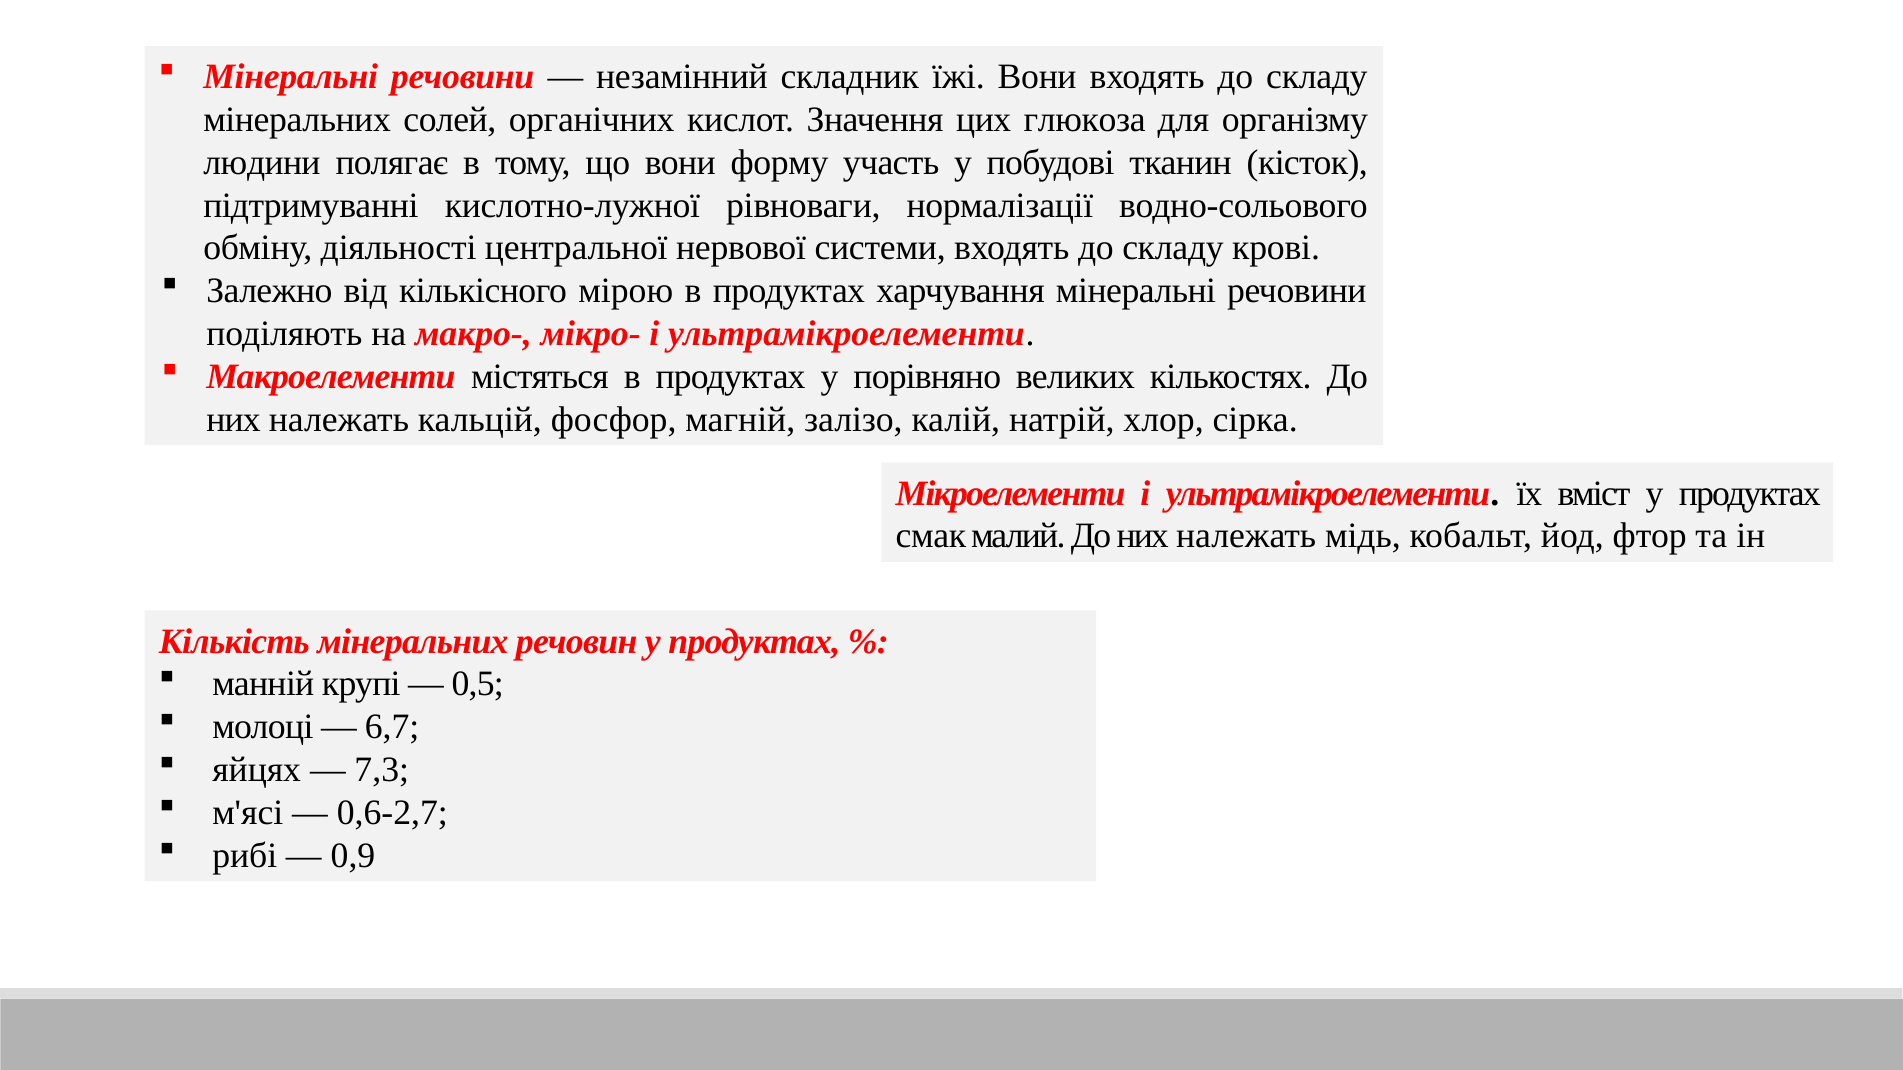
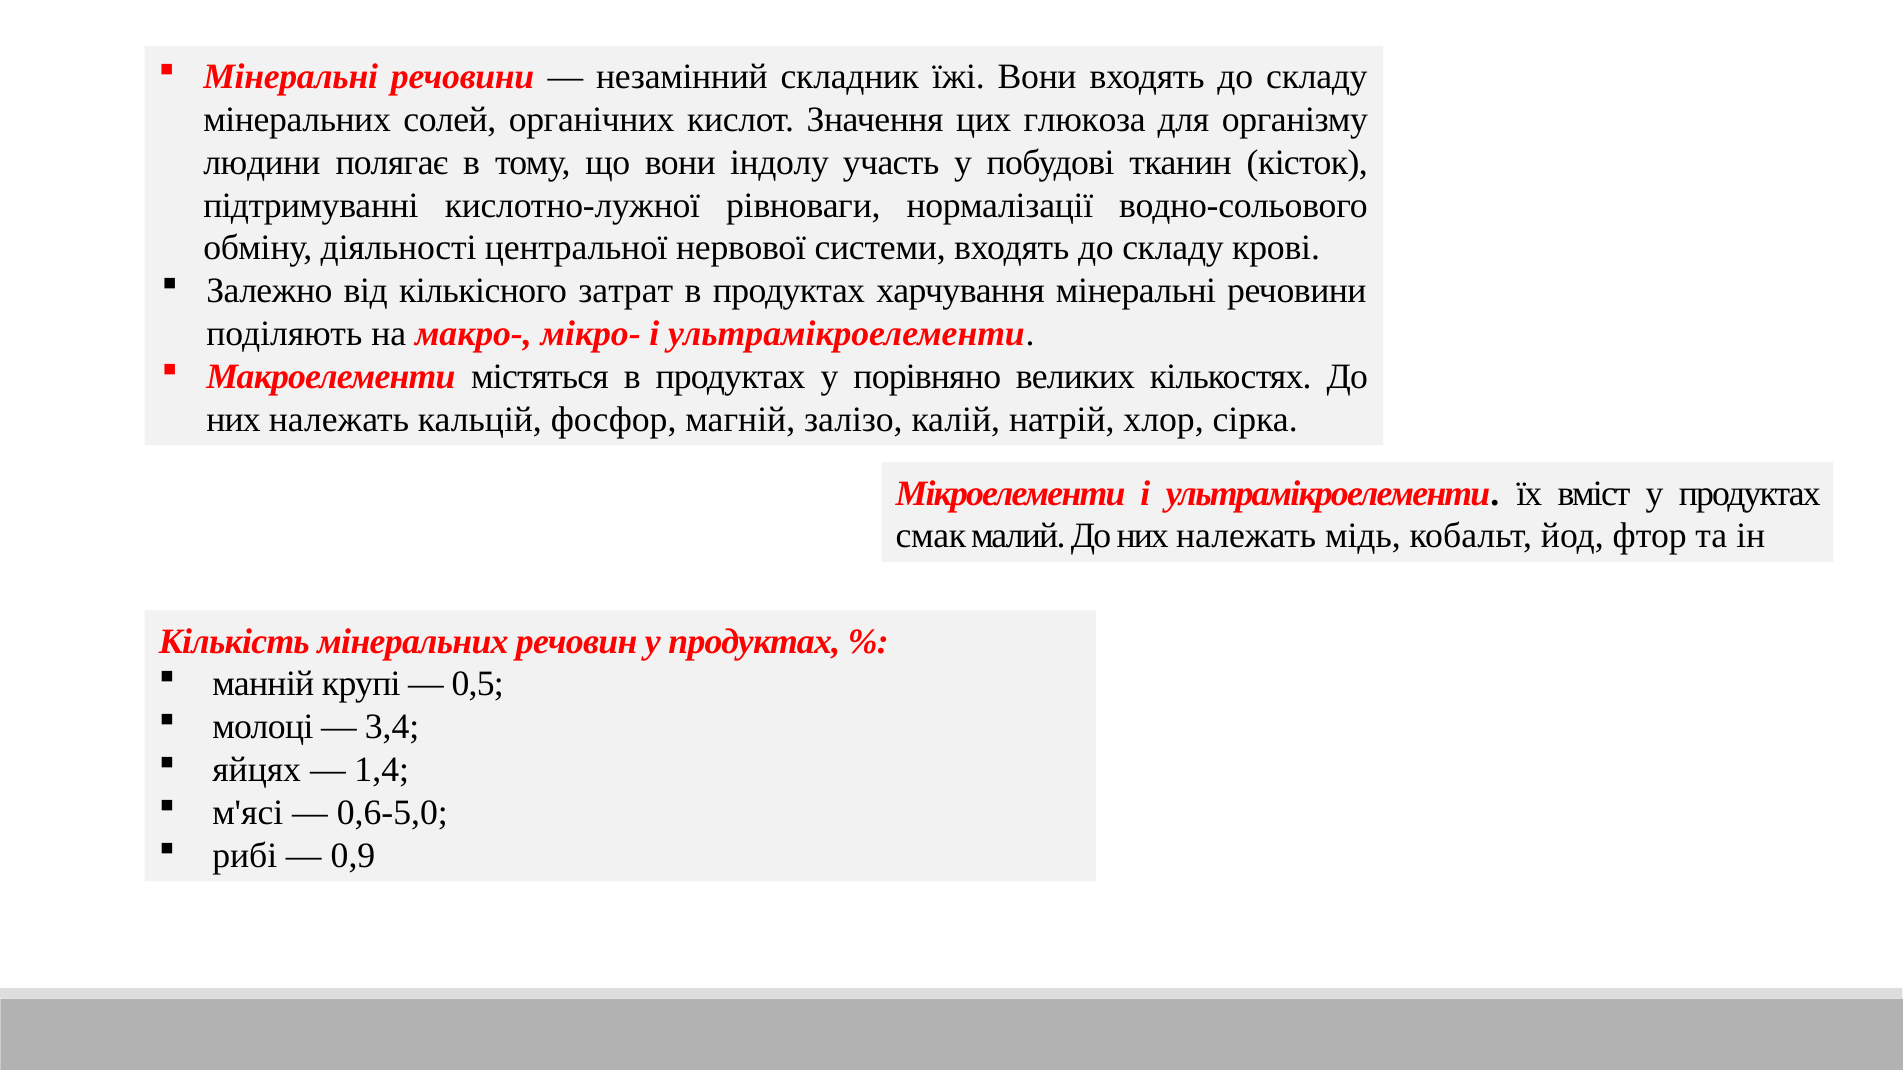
форму: форму -> індолу
мірою: мірою -> затрат
6,7: 6,7 -> 3,4
7,3: 7,3 -> 1,4
0,6-2,7: 0,6-2,7 -> 0,6-5,0
